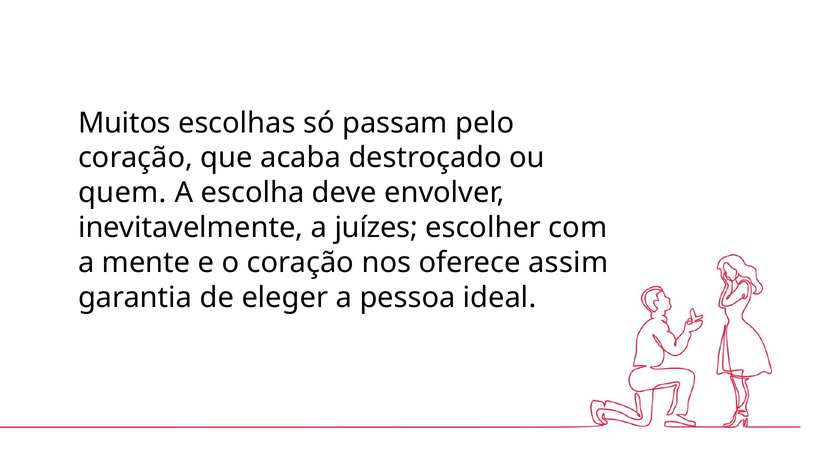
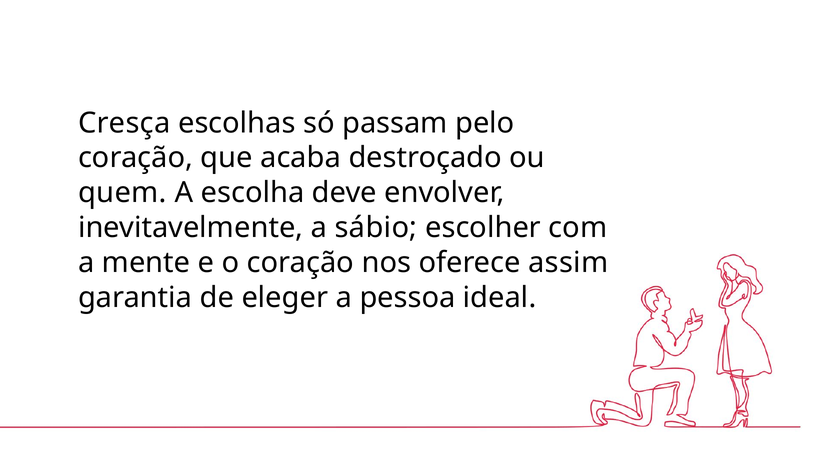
Muitos: Muitos -> Cresça
juízes: juízes -> sábio
